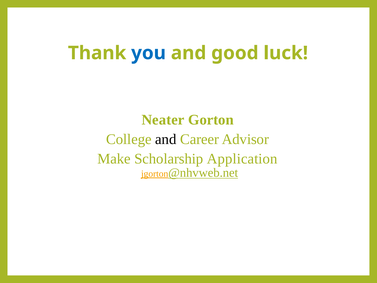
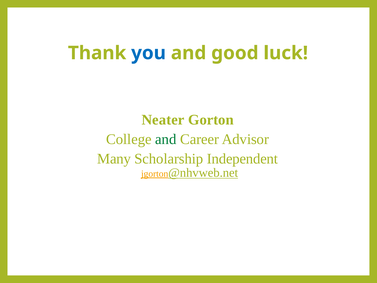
and at (166, 139) colour: black -> green
Make: Make -> Many
Application: Application -> Independent
